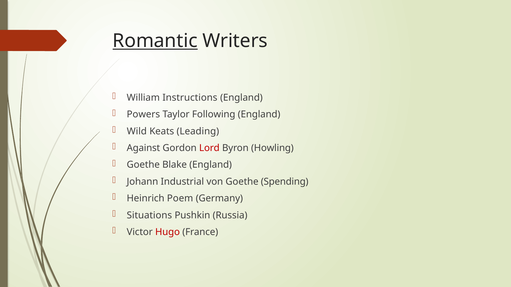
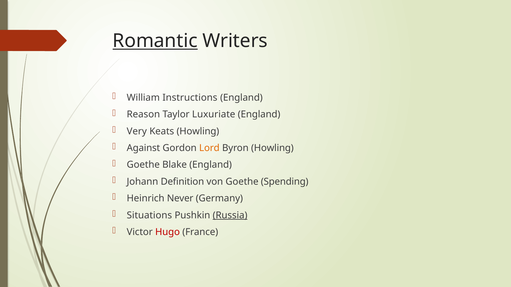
Powers: Powers -> Reason
Following: Following -> Luxuriate
Wild: Wild -> Very
Keats Leading: Leading -> Howling
Lord colour: red -> orange
Industrial: Industrial -> Definition
Poem: Poem -> Never
Russia underline: none -> present
